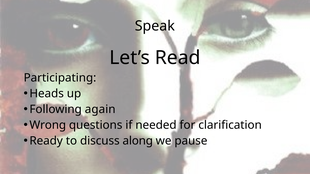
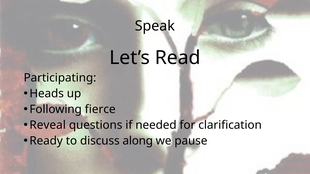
again: again -> fierce
Wrong: Wrong -> Reveal
